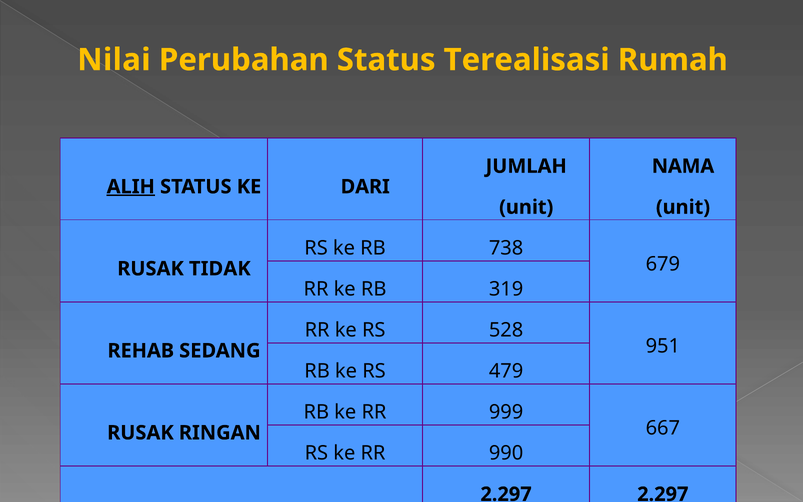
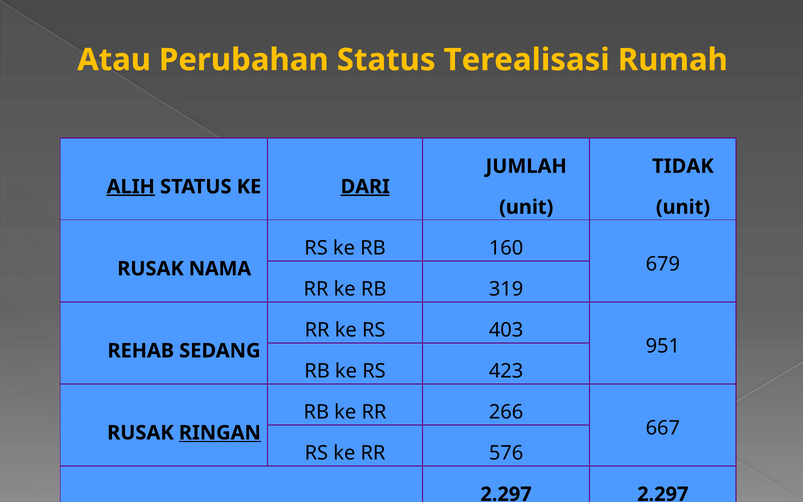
Nilai: Nilai -> Atau
NAMA: NAMA -> TIDAK
DARI underline: none -> present
738: 738 -> 160
TIDAK: TIDAK -> NAMA
528: 528 -> 403
479: 479 -> 423
999: 999 -> 266
RINGAN underline: none -> present
990: 990 -> 576
